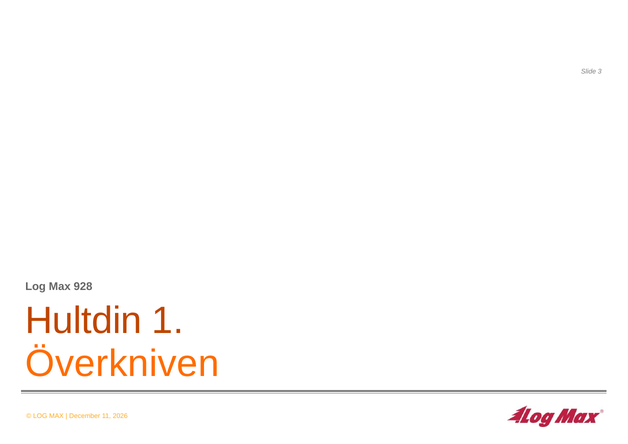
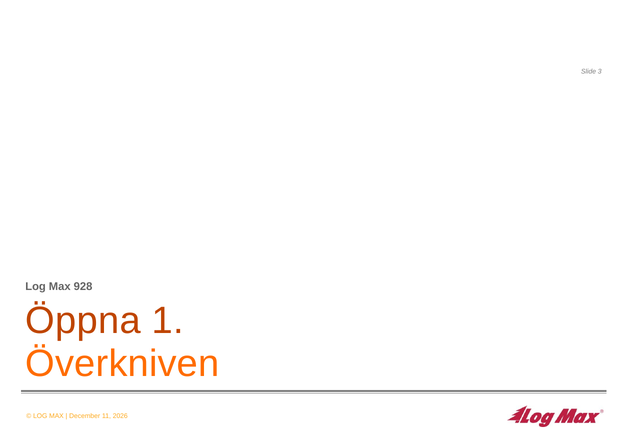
Hultdin: Hultdin -> Öppna
